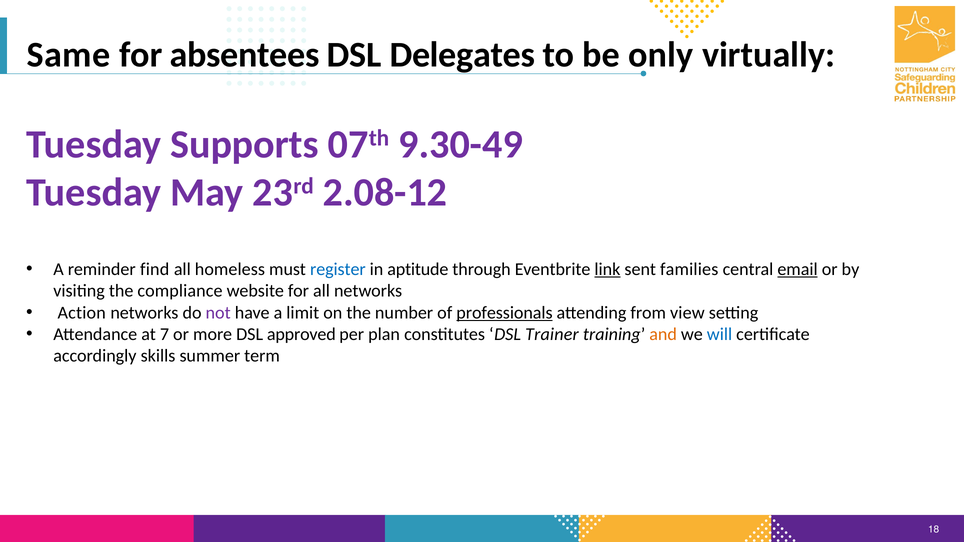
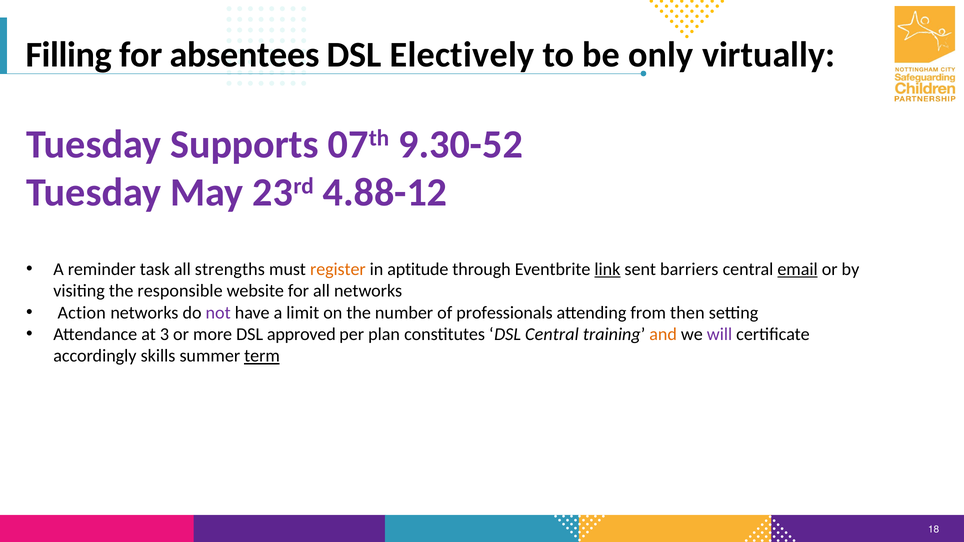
Same: Same -> Filling
Delegates: Delegates -> Electively
9.30-49: 9.30-49 -> 9.30-52
2.08-12: 2.08-12 -> 4.88-12
find: find -> task
homeless: homeless -> strengths
register colour: blue -> orange
families: families -> barriers
compliance: compliance -> responsible
professionals underline: present -> none
view: view -> then
7: 7 -> 3
DSL Trainer: Trainer -> Central
will colour: blue -> purple
term underline: none -> present
